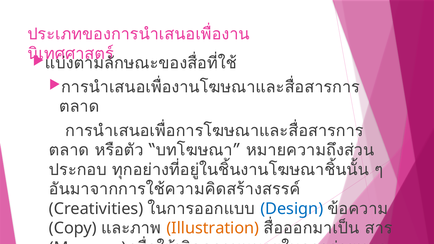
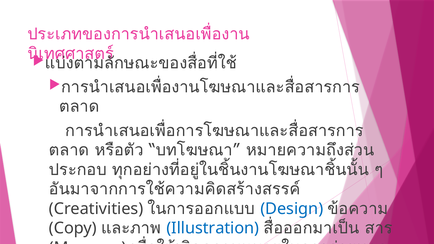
Illustration colour: orange -> blue
